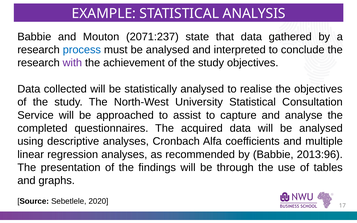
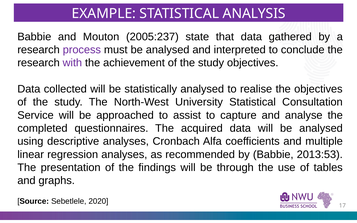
2071:237: 2071:237 -> 2005:237
process colour: blue -> purple
2013:96: 2013:96 -> 2013:53
